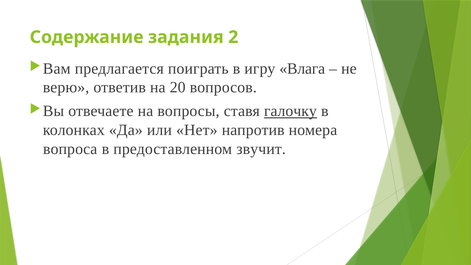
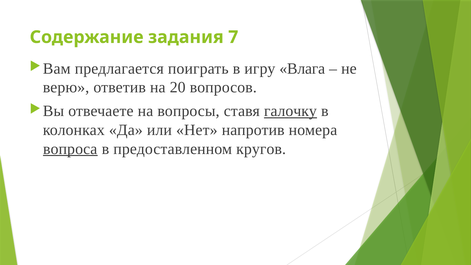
2: 2 -> 7
вопроса underline: none -> present
звучит: звучит -> кругов
